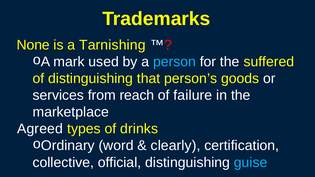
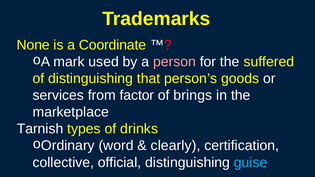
Tarnishing: Tarnishing -> Coordinate
person colour: light blue -> pink
reach: reach -> factor
failure: failure -> brings
Agreed: Agreed -> Tarnish
